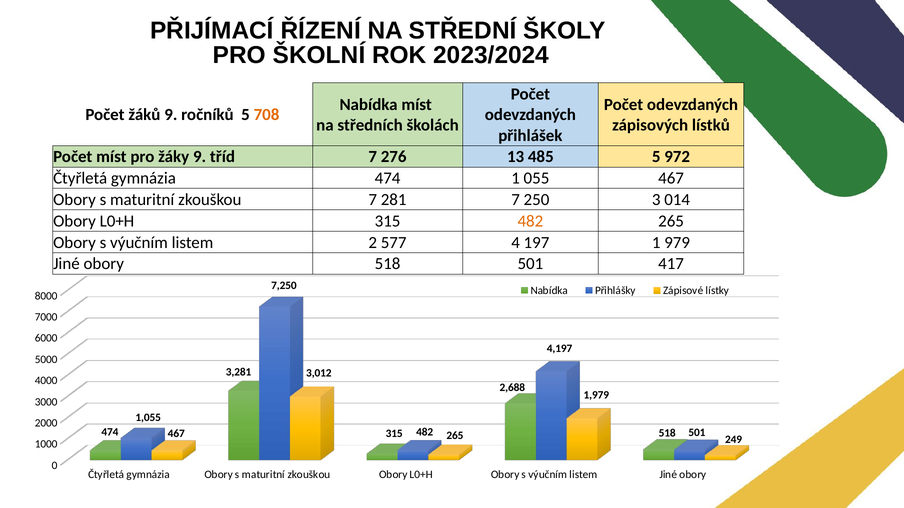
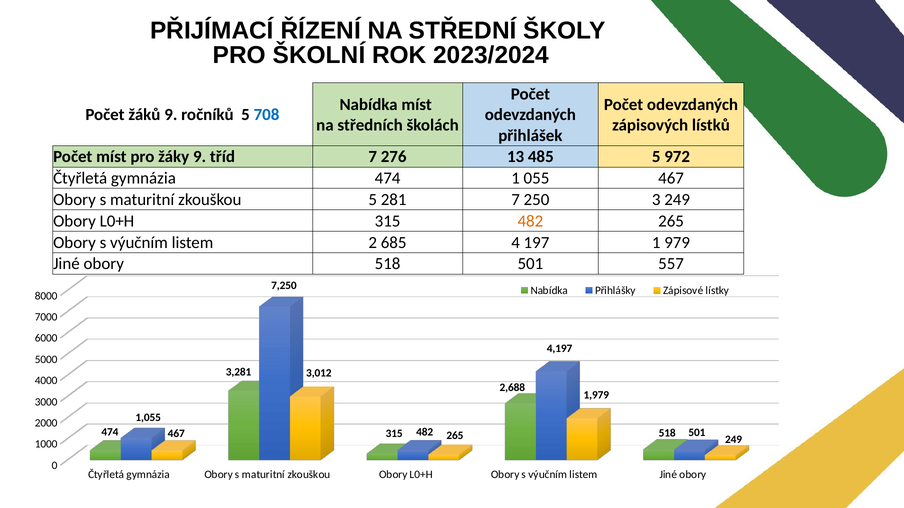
708 colour: orange -> blue
zkouškou 7: 7 -> 5
3 014: 014 -> 249
577: 577 -> 685
417: 417 -> 557
